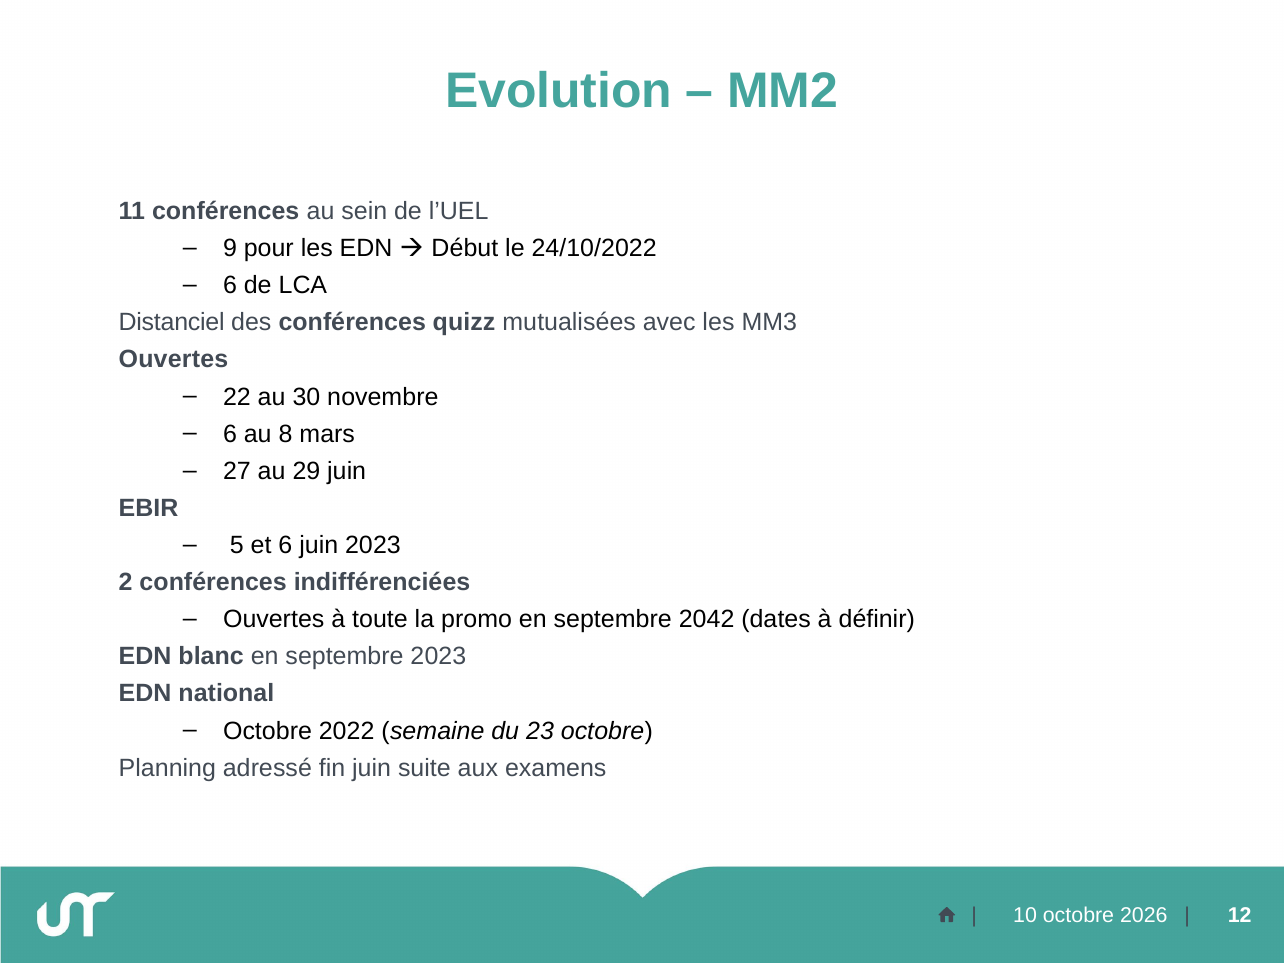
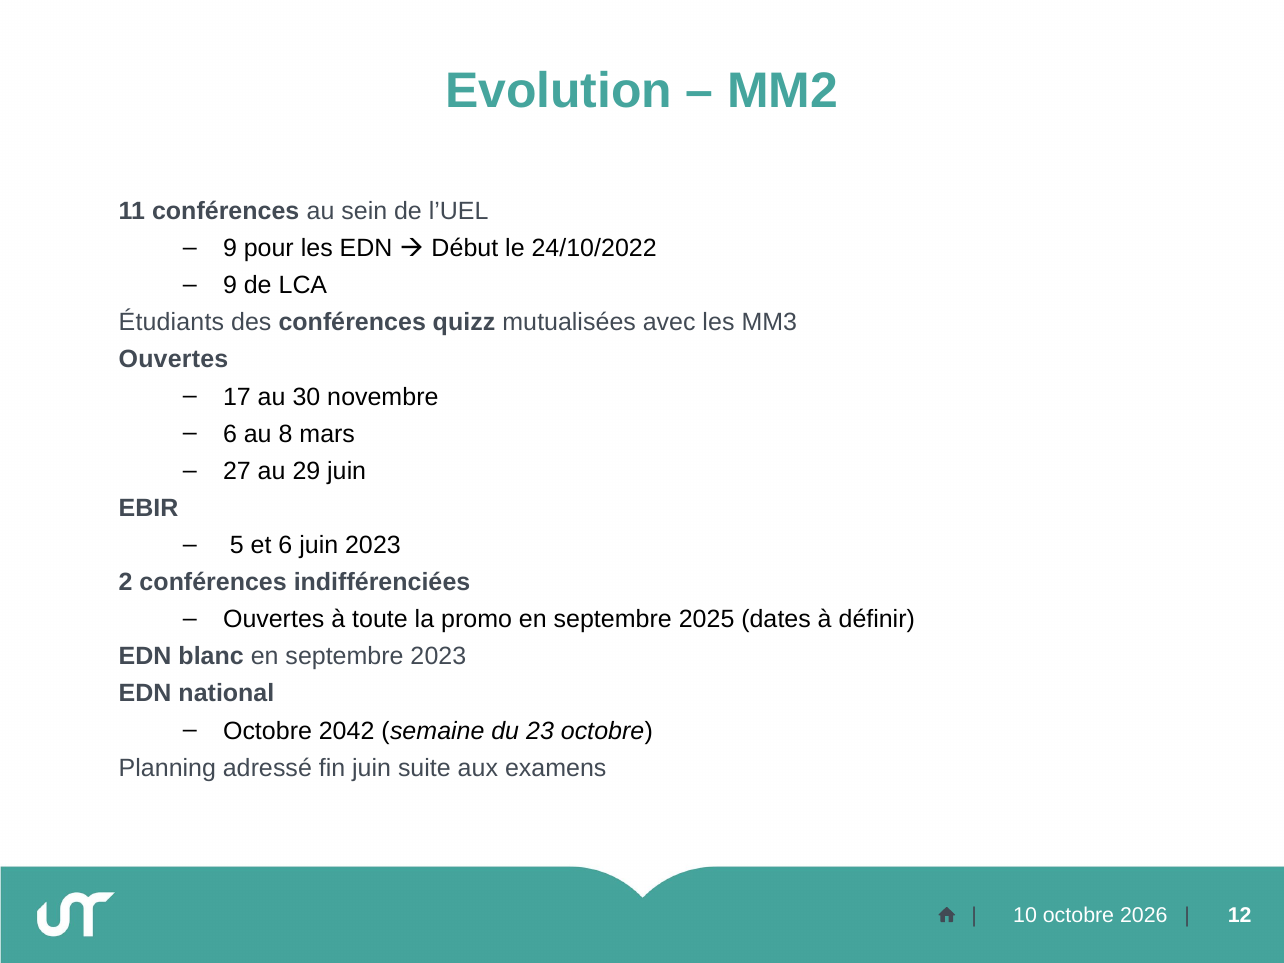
6 at (230, 286): 6 -> 9
Distanciel: Distanciel -> Étudiants
22: 22 -> 17
2042: 2042 -> 2025
2022: 2022 -> 2042
